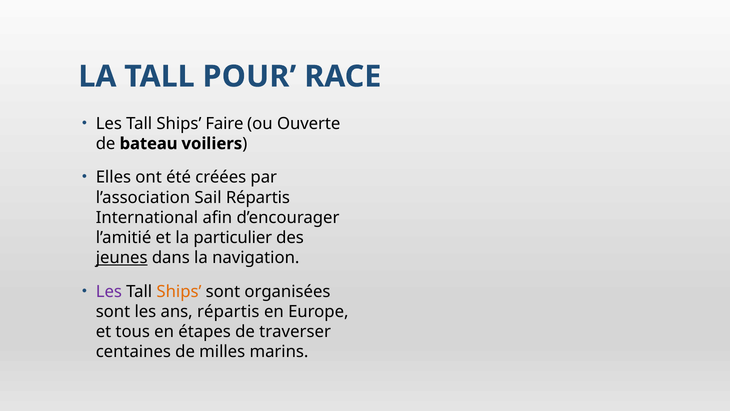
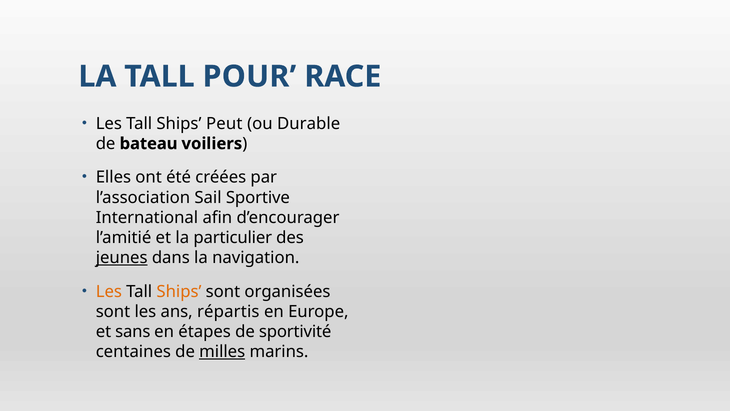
Faire: Faire -> Peut
Ouverte: Ouverte -> Durable
Sail Répartis: Répartis -> Sportive
Les at (109, 291) colour: purple -> orange
tous: tous -> sans
traverser: traverser -> sportivité
milles underline: none -> present
